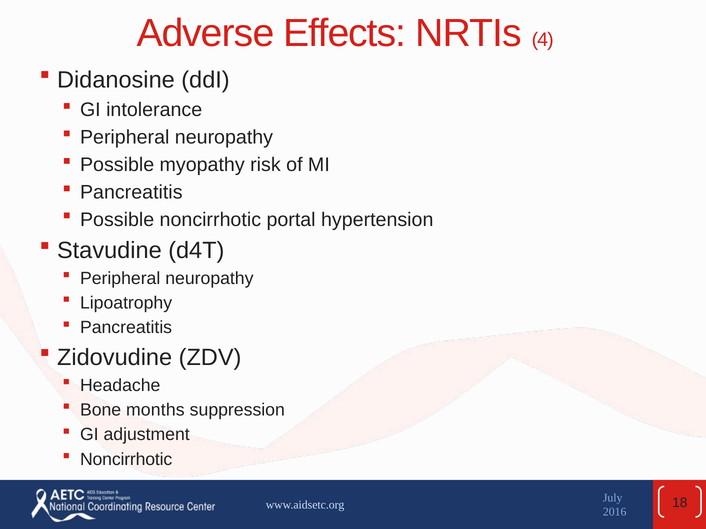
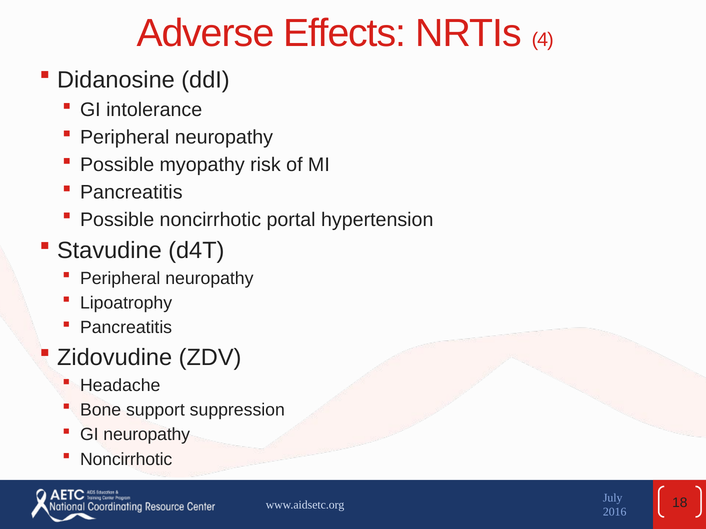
months: months -> support
GI adjustment: adjustment -> neuropathy
